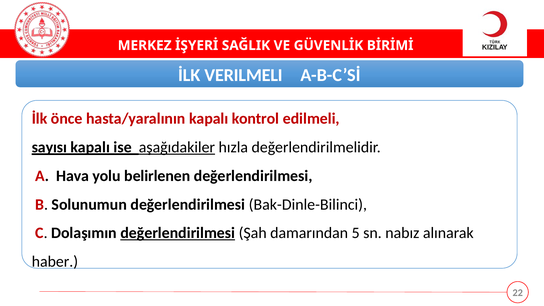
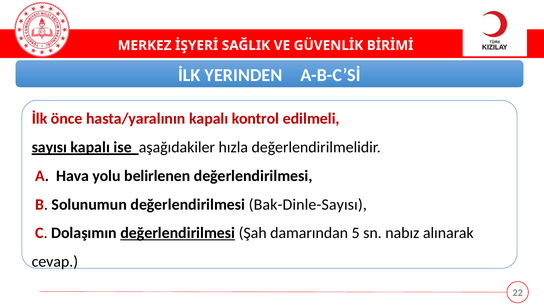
VERILMELI: VERILMELI -> YERINDEN
aşağıdakiler underline: present -> none
Bak-Dinle-Bilinci: Bak-Dinle-Bilinci -> Bak-Dinle-Sayısı
haber: haber -> cevap
